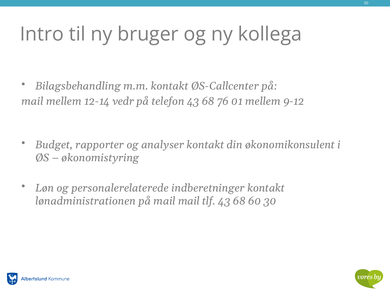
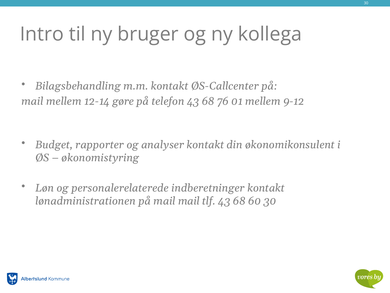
vedr: vedr -> gøre
